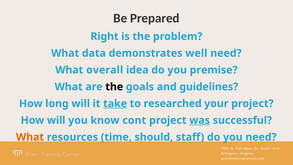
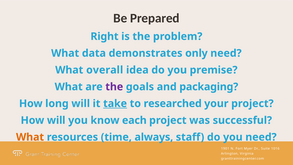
well: well -> only
the at (114, 87) colour: black -> purple
guidelines: guidelines -> packaging
cont: cont -> each
was underline: present -> none
should: should -> always
